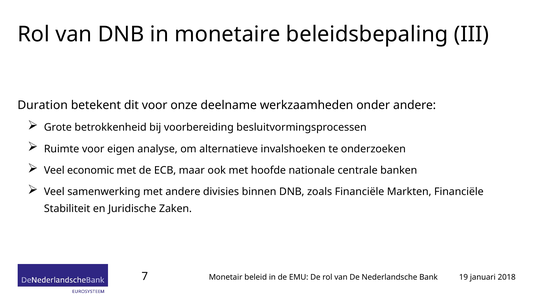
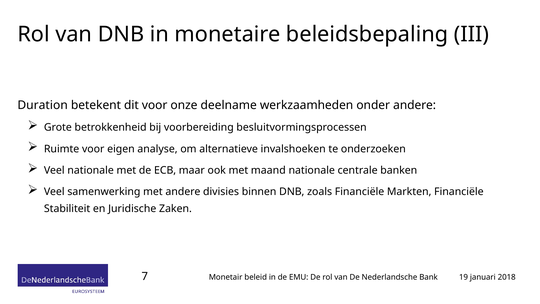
Veel economic: economic -> nationale
hoofde: hoofde -> maand
